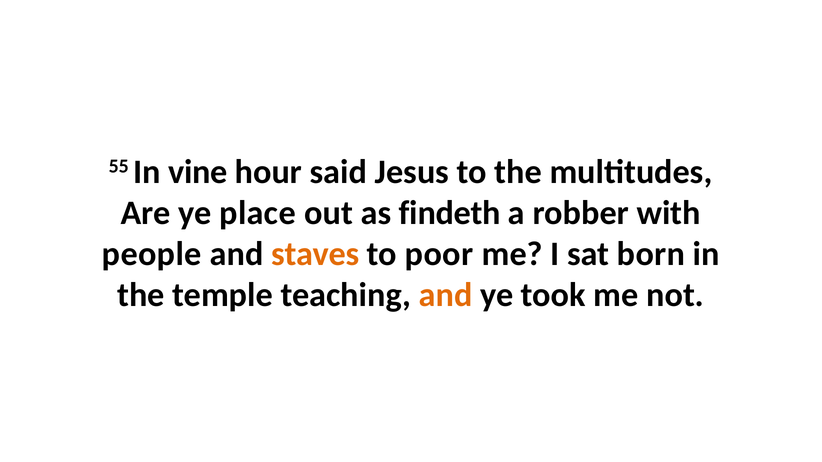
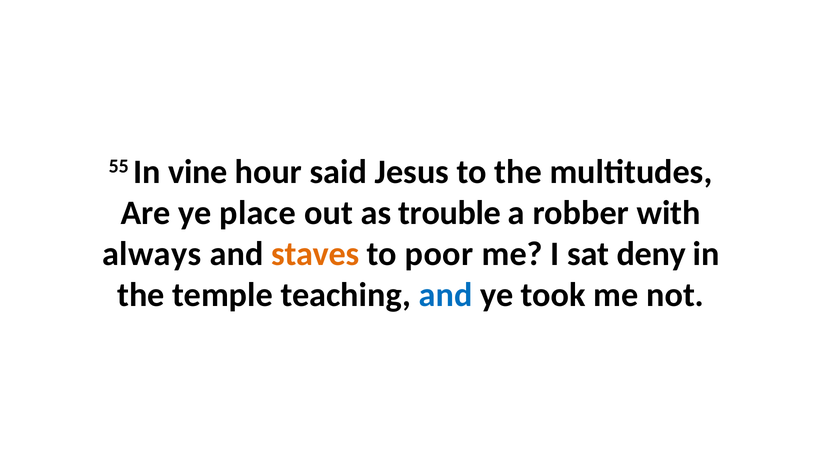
findeth: findeth -> trouble
people: people -> always
born: born -> deny
and at (446, 295) colour: orange -> blue
